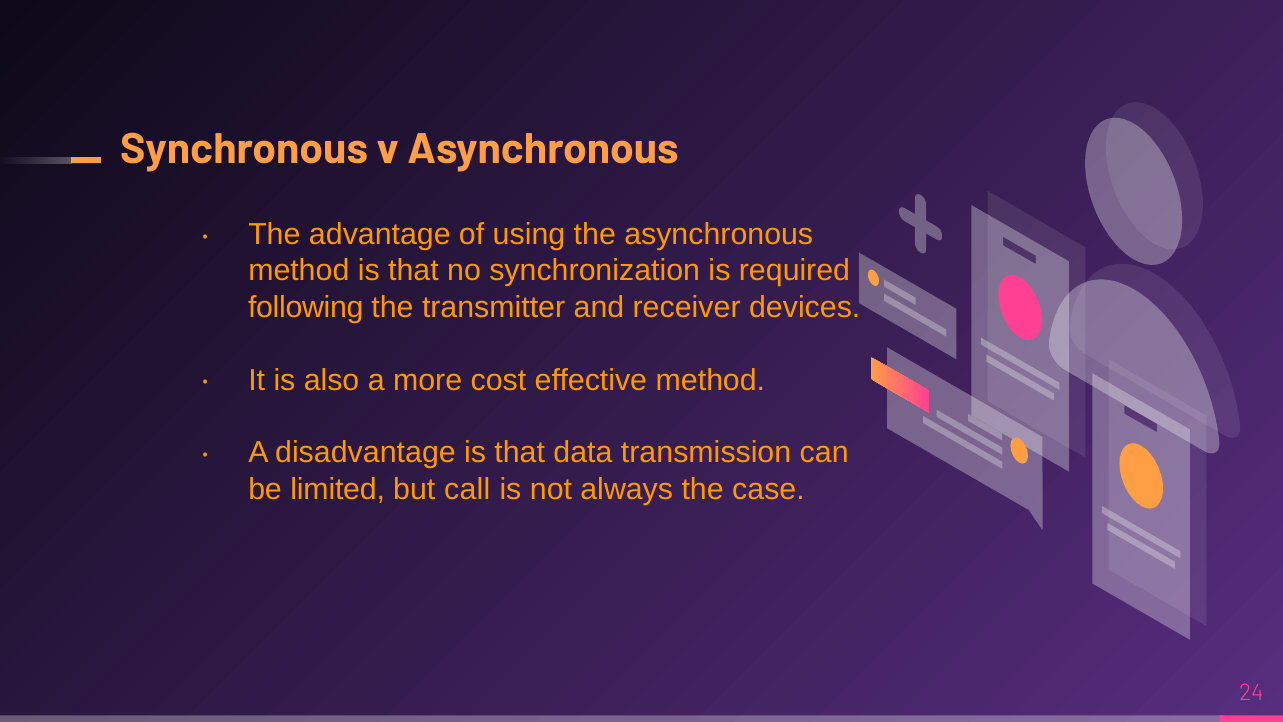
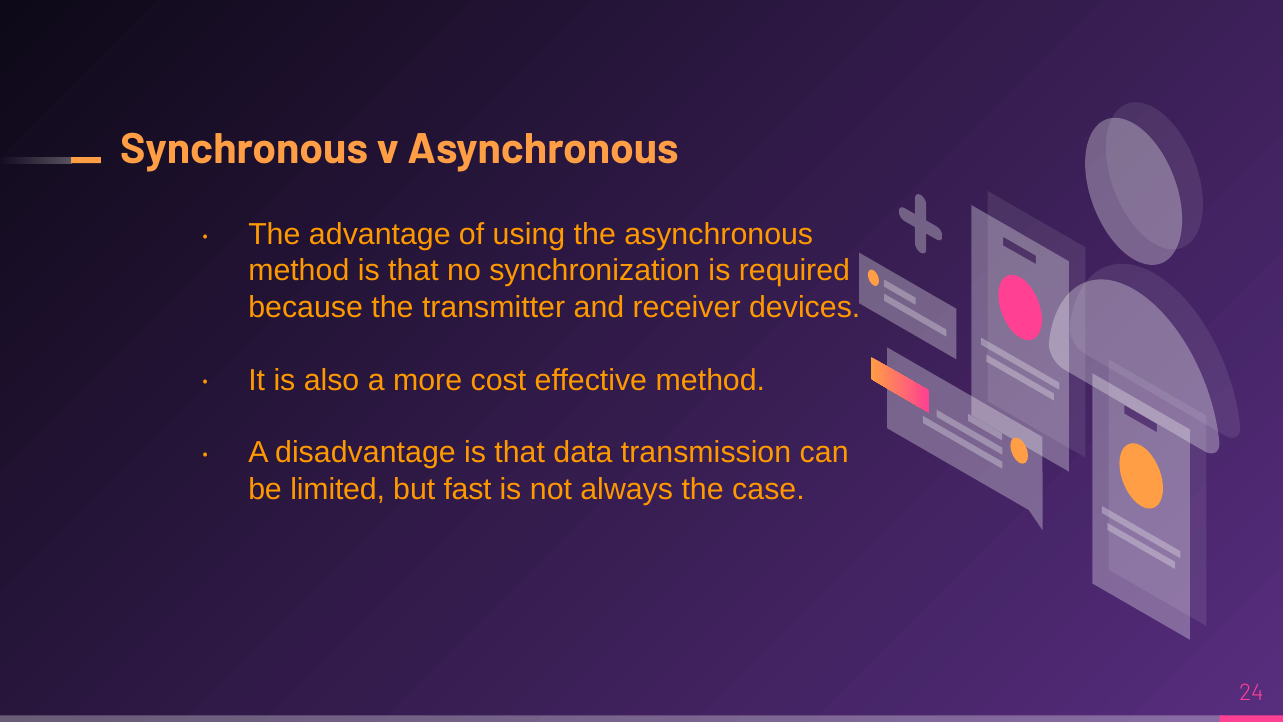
following: following -> because
call: call -> fast
